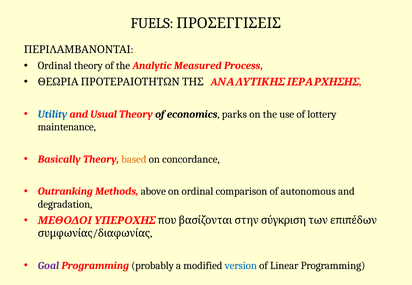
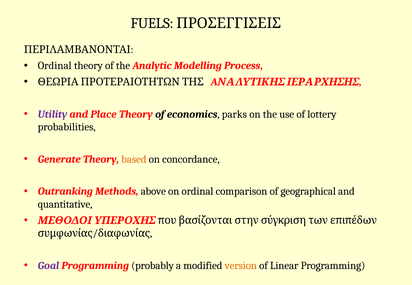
Measured: Measured -> Modelling
Utility colour: blue -> purple
Usual: Usual -> Place
maintenance: maintenance -> probabilities
Basically: Basically -> Generate
autonomous: autonomous -> geographical
degradation: degradation -> quantitative
version colour: blue -> orange
